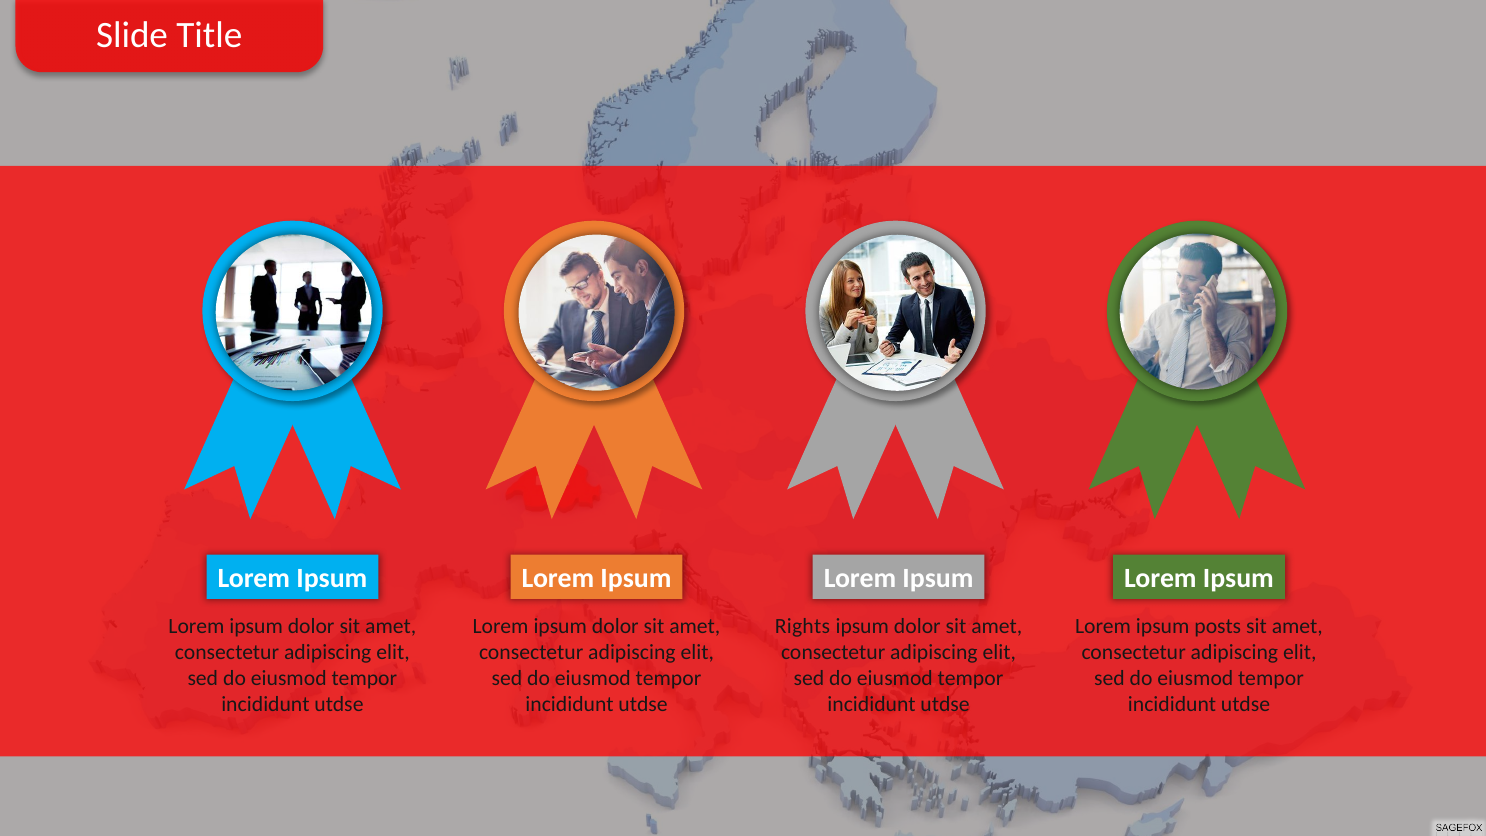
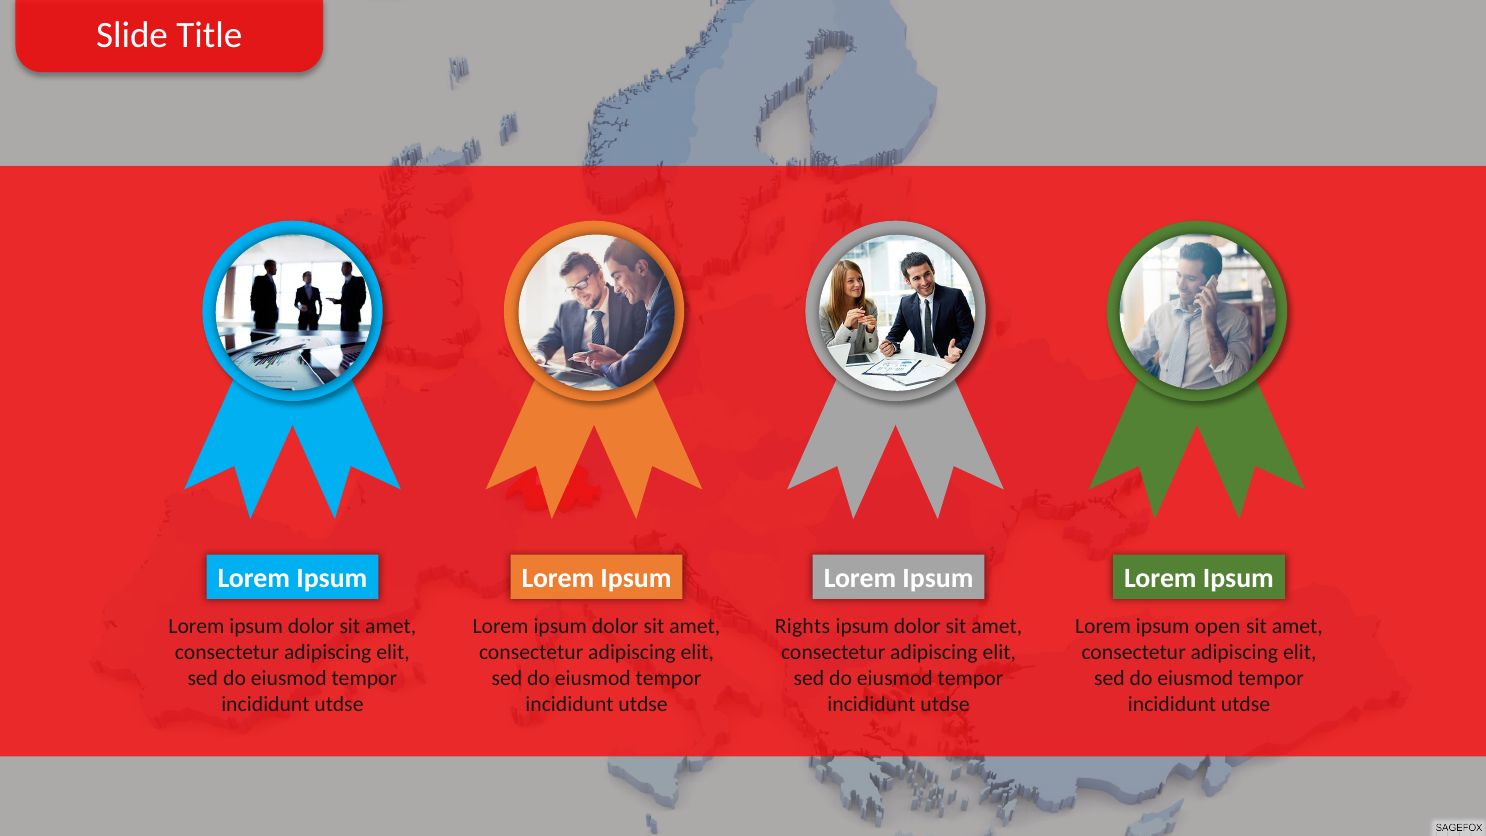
posts: posts -> open
